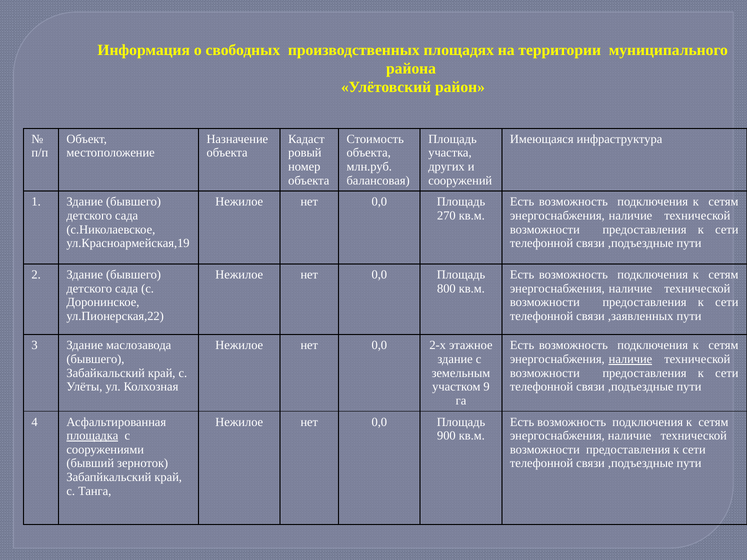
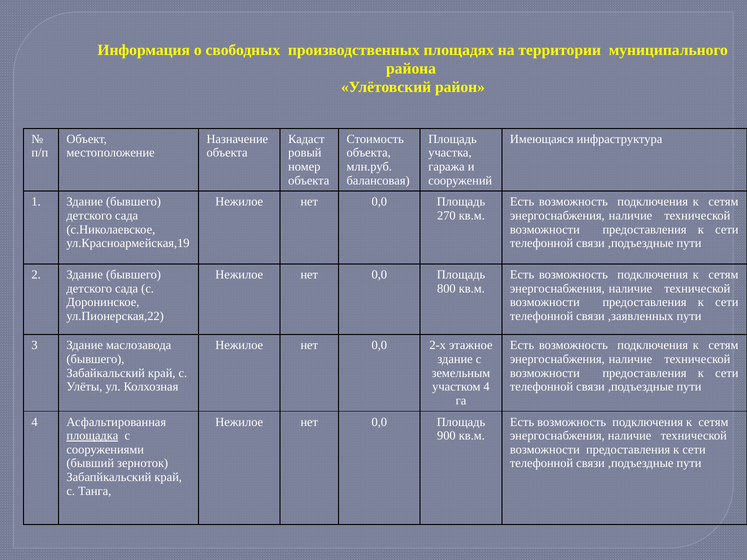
других: других -> гаража
наличие at (630, 359) underline: present -> none
участком 9: 9 -> 4
